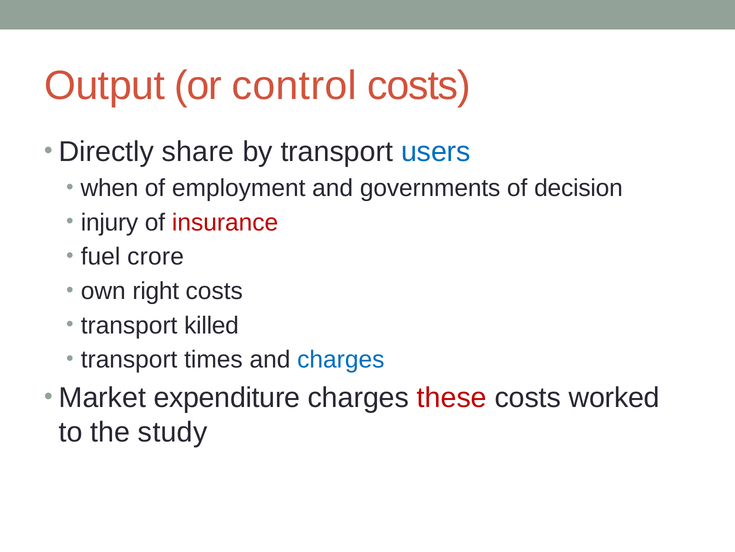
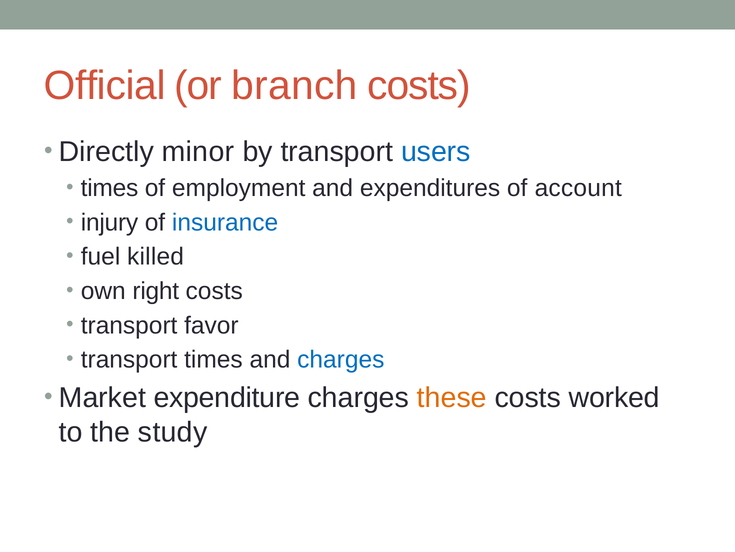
Output: Output -> Official
control: control -> branch
share: share -> minor
when at (110, 188): when -> times
governments: governments -> expenditures
decision: decision -> account
insurance colour: red -> blue
crore: crore -> killed
killed: killed -> favor
these colour: red -> orange
